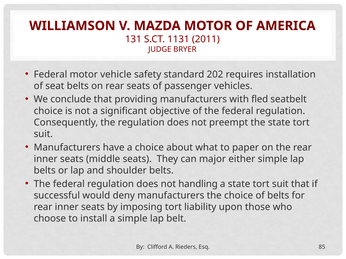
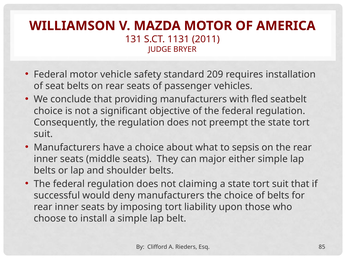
202: 202 -> 209
paper: paper -> sepsis
handling: handling -> claiming
